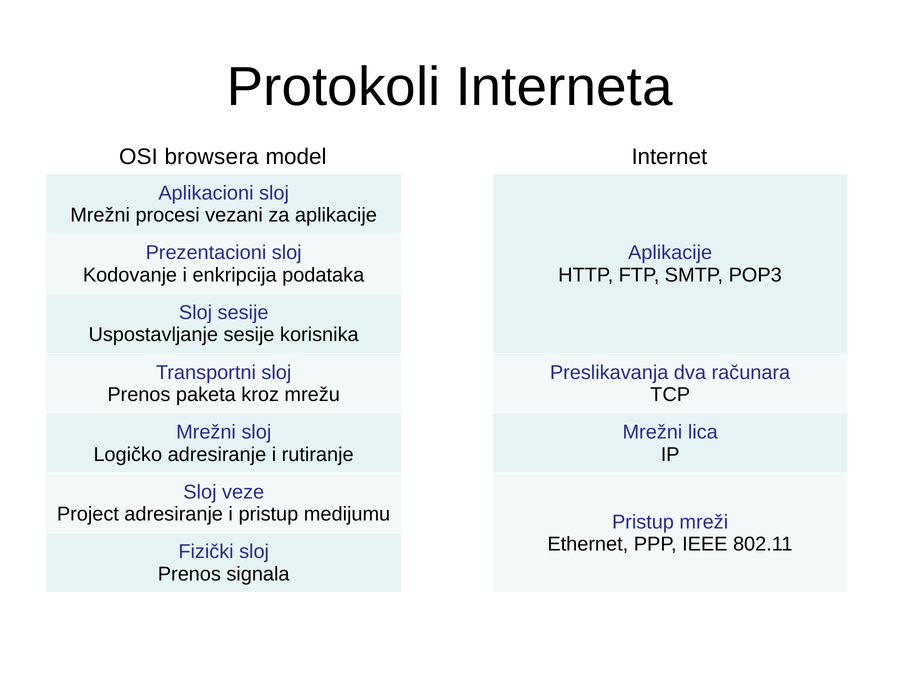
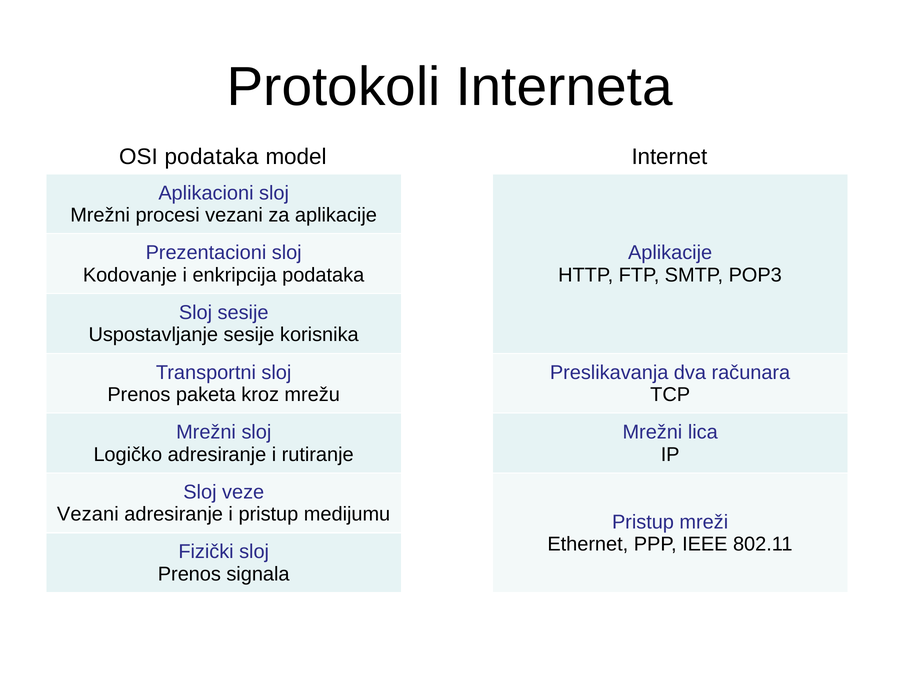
OSI browsera: browsera -> podataka
Project at (88, 514): Project -> Vezani
